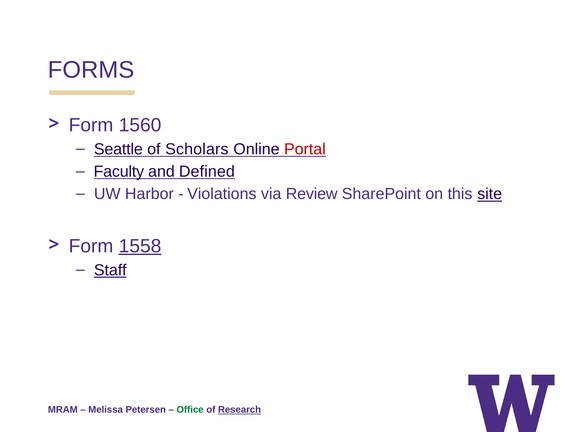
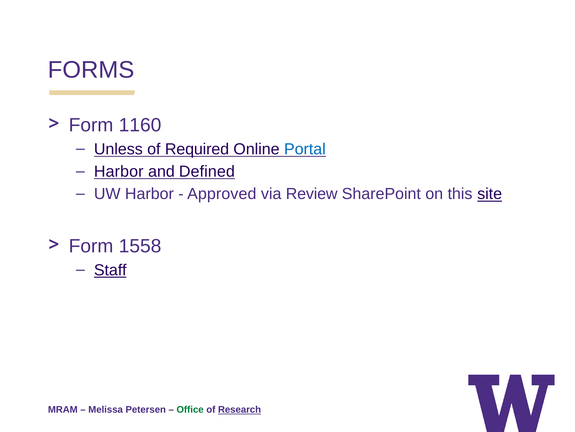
1560: 1560 -> 1160
Seattle: Seattle -> Unless
Scholars: Scholars -> Required
Portal colour: red -> blue
Faculty at (119, 171): Faculty -> Harbor
Violations: Violations -> Approved
1558 underline: present -> none
